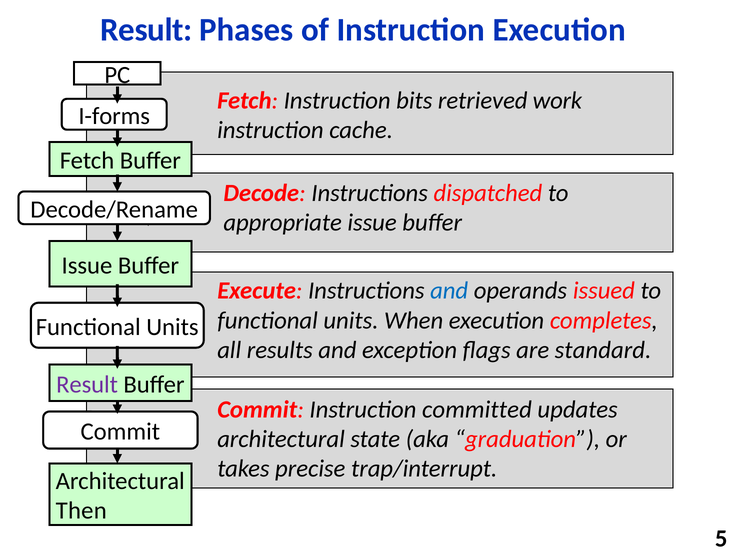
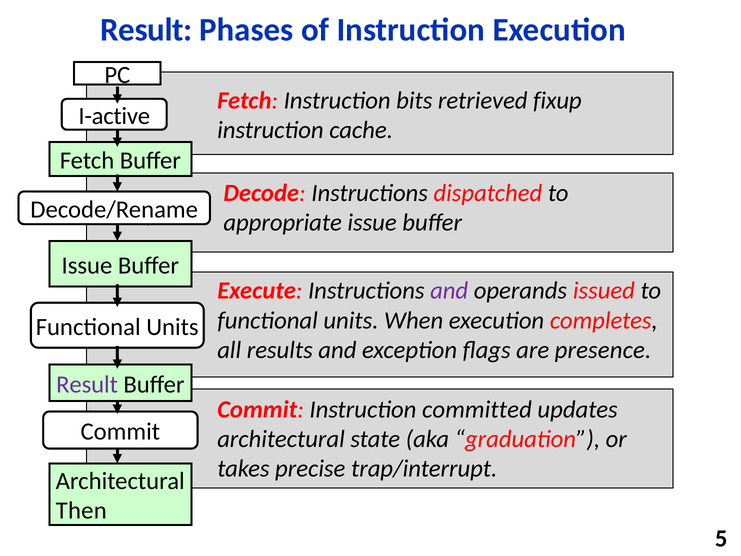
work: work -> fixup
I-forms: I-forms -> I-active
and at (449, 291) colour: blue -> purple
standard: standard -> presence
